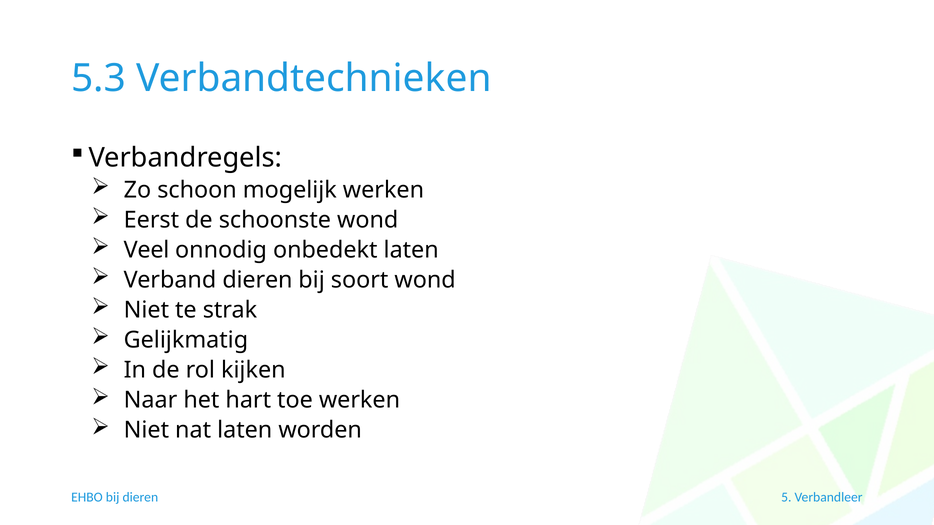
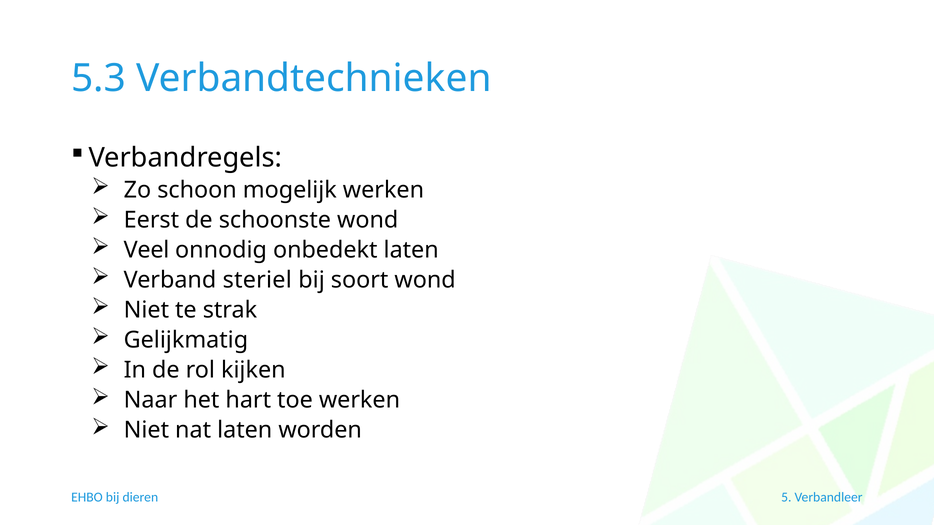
Verband dieren: dieren -> steriel
